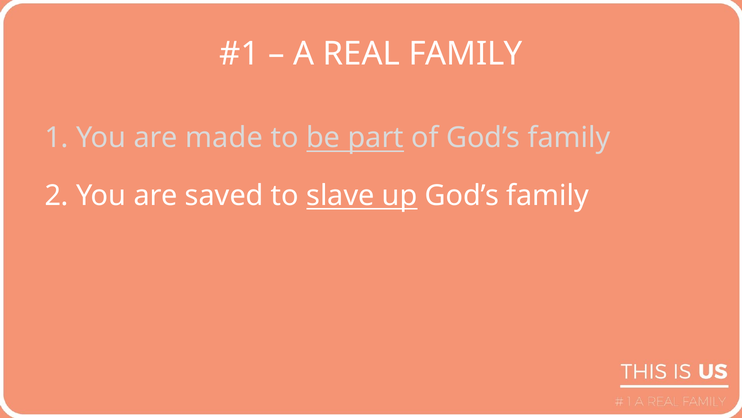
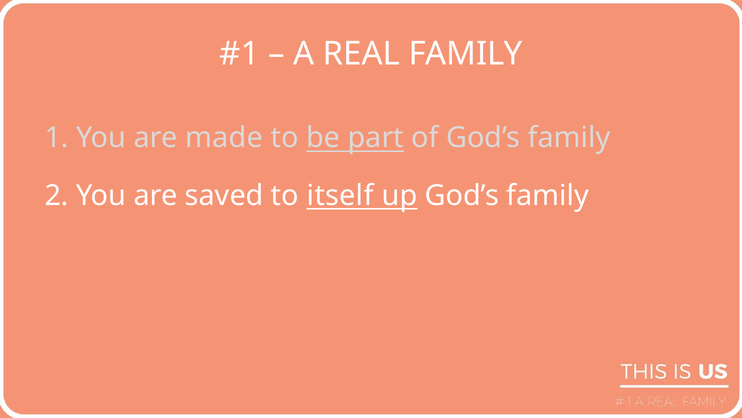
slave: slave -> itself
